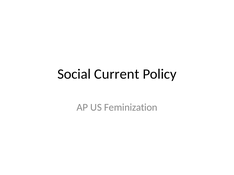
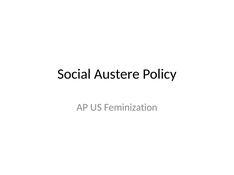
Current: Current -> Austere
